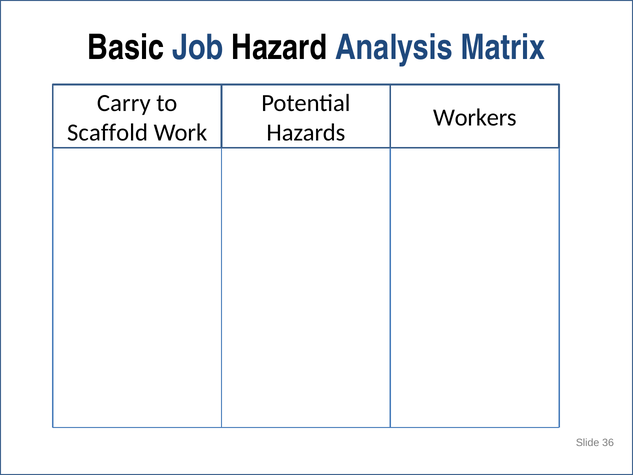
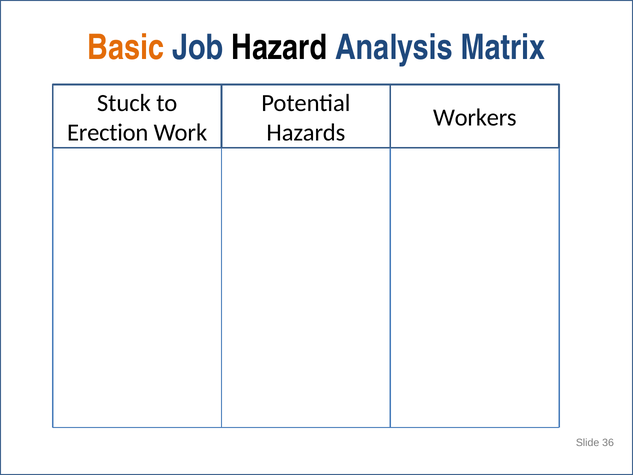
Basic colour: black -> orange
Carry: Carry -> Stuck
Scaffold: Scaffold -> Erection
